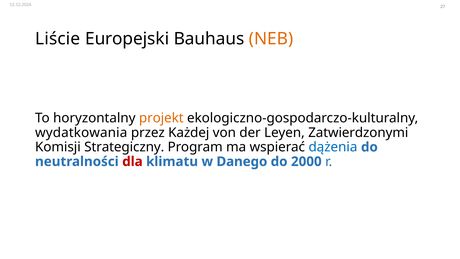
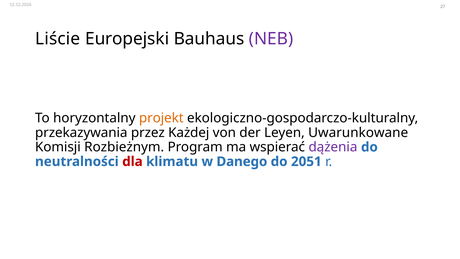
NEB colour: orange -> purple
wydatkowania: wydatkowania -> przekazywania
Zatwierdzonymi: Zatwierdzonymi -> Uwarunkowane
Strategiczny: Strategiczny -> Rozbieżnym
dążenia colour: blue -> purple
2000: 2000 -> 2051
